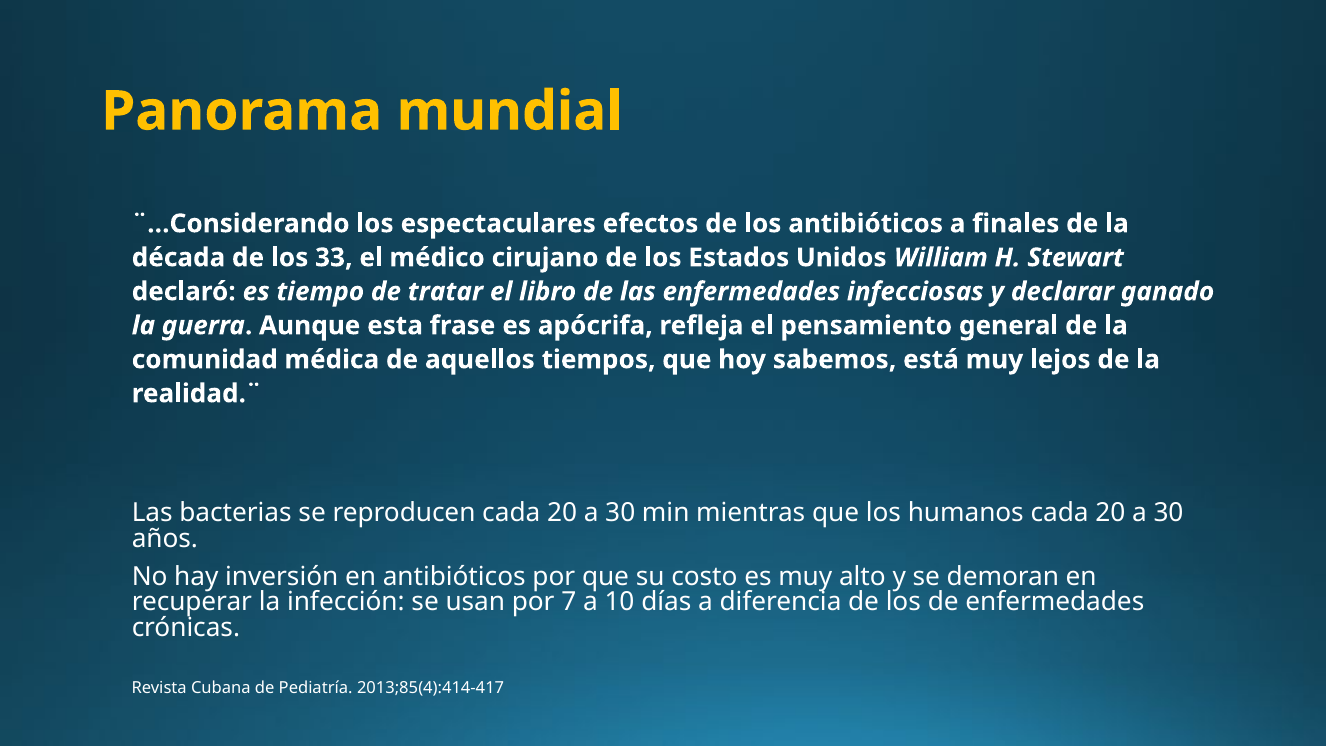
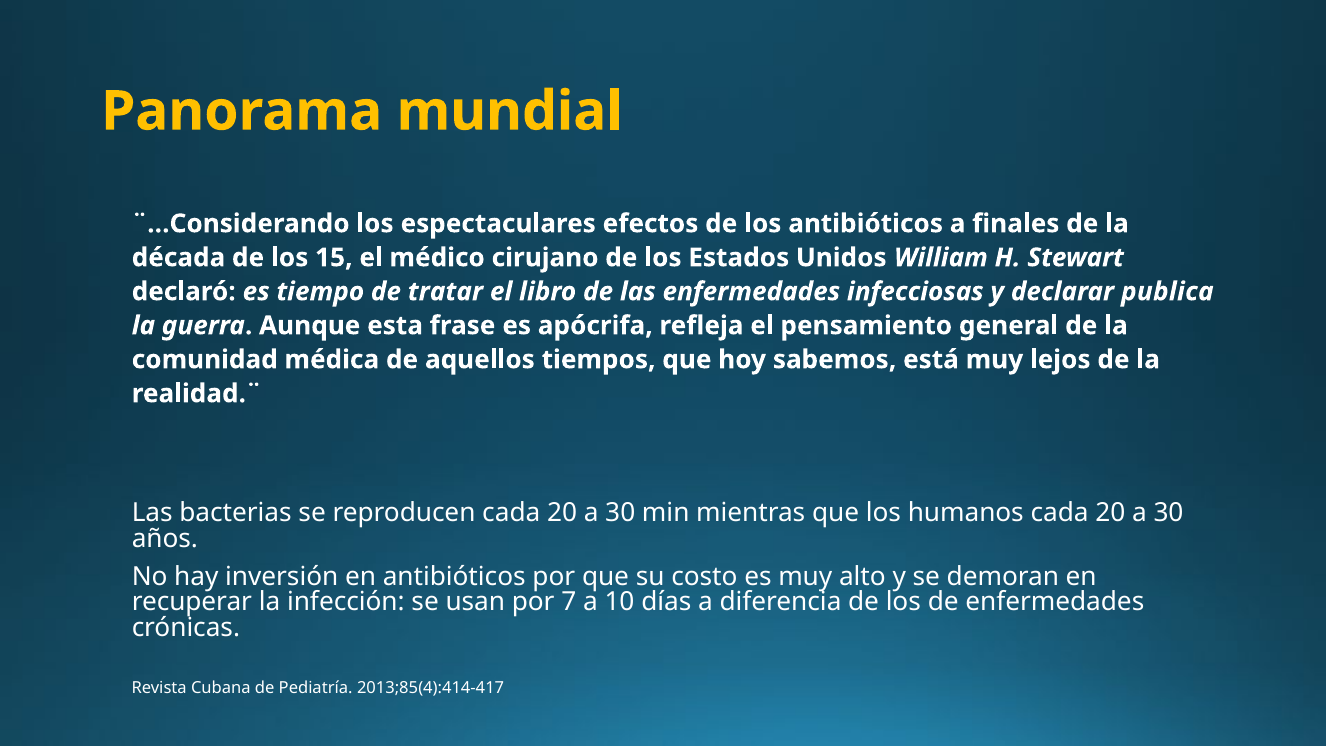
33: 33 -> 15
ganado: ganado -> publica
